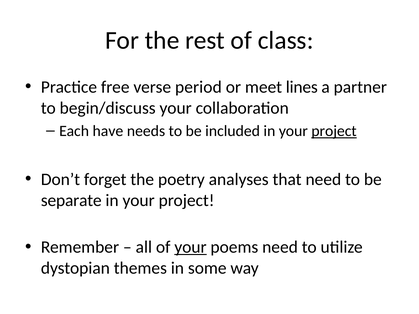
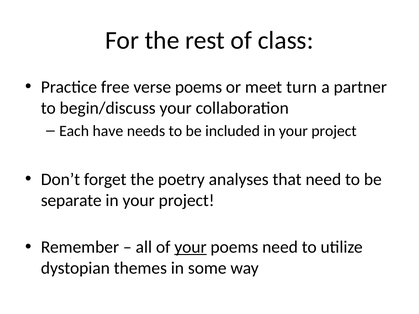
verse period: period -> poems
lines: lines -> turn
project at (334, 131) underline: present -> none
